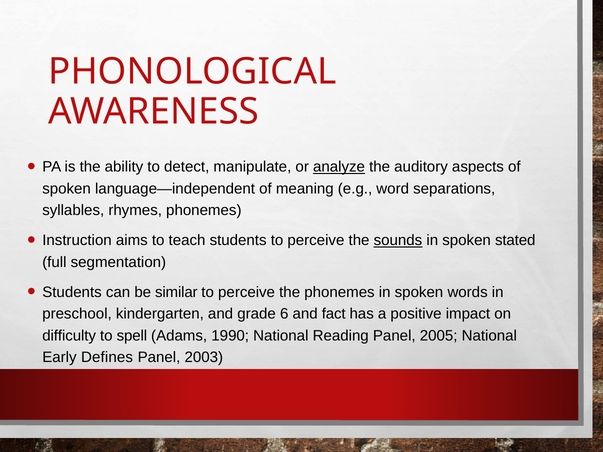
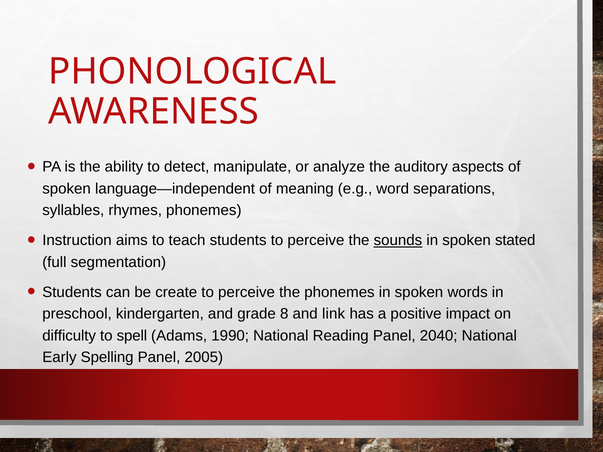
analyze underline: present -> none
similar: similar -> create
6: 6 -> 8
fact: fact -> link
2005: 2005 -> 2040
Defines: Defines -> Spelling
2003: 2003 -> 2005
